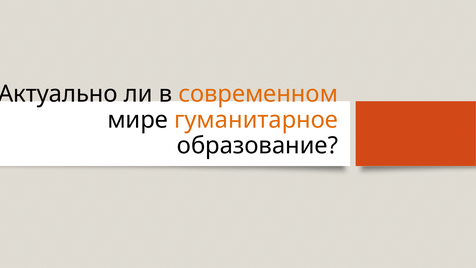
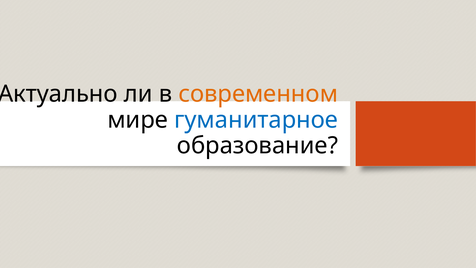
гуманитарное colour: orange -> blue
